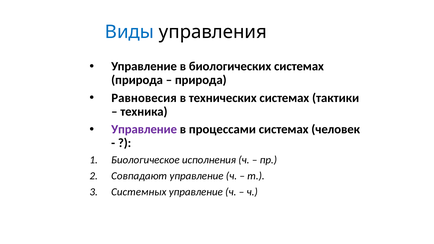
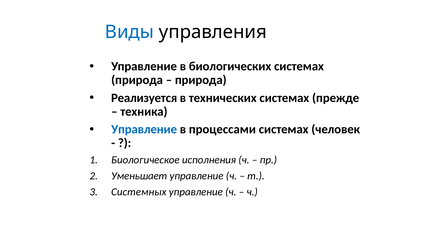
Равновесия: Равновесия -> Реализуется
тактики: тактики -> прежде
Управление at (144, 130) colour: purple -> blue
Совпадают: Совпадают -> Уменьшает
